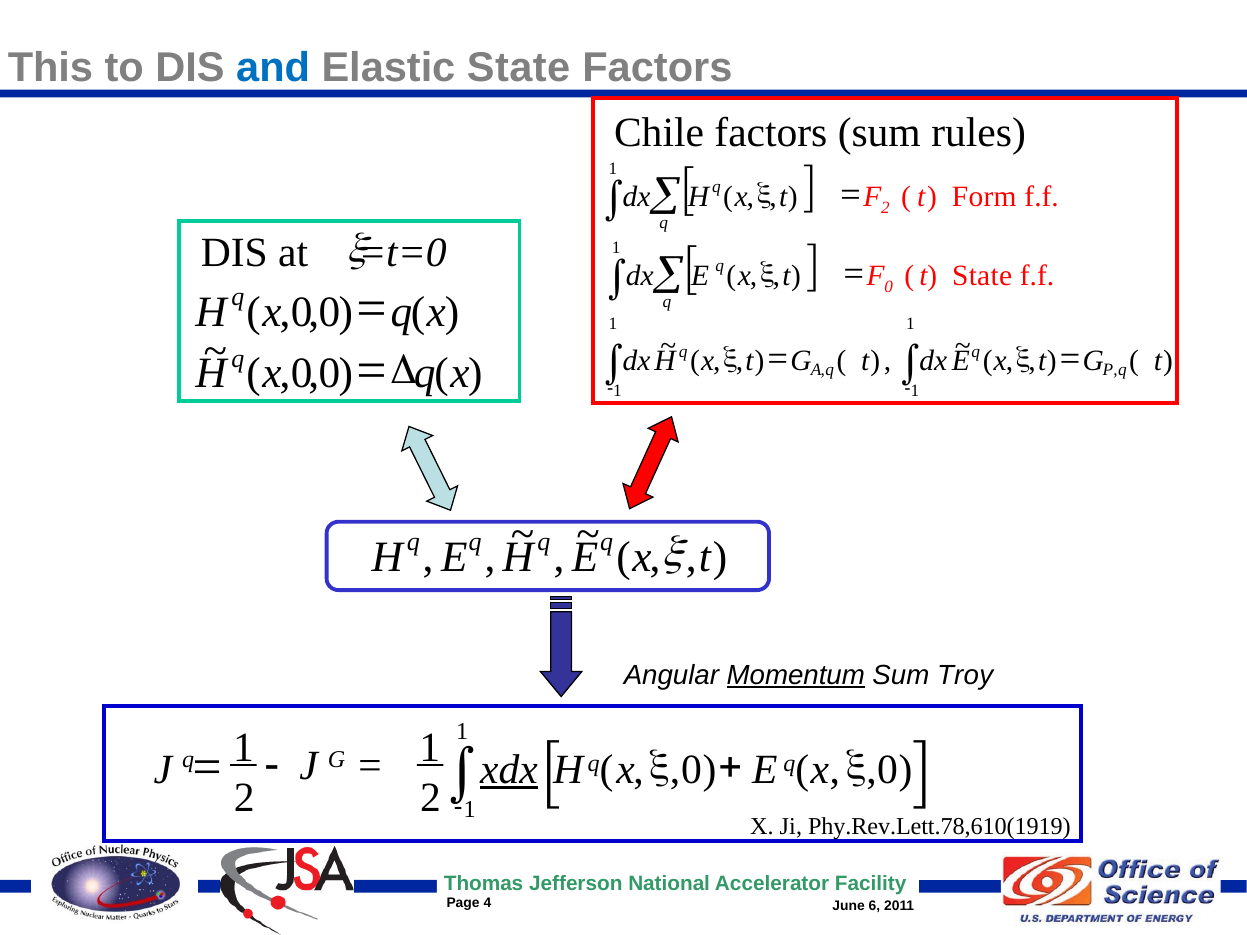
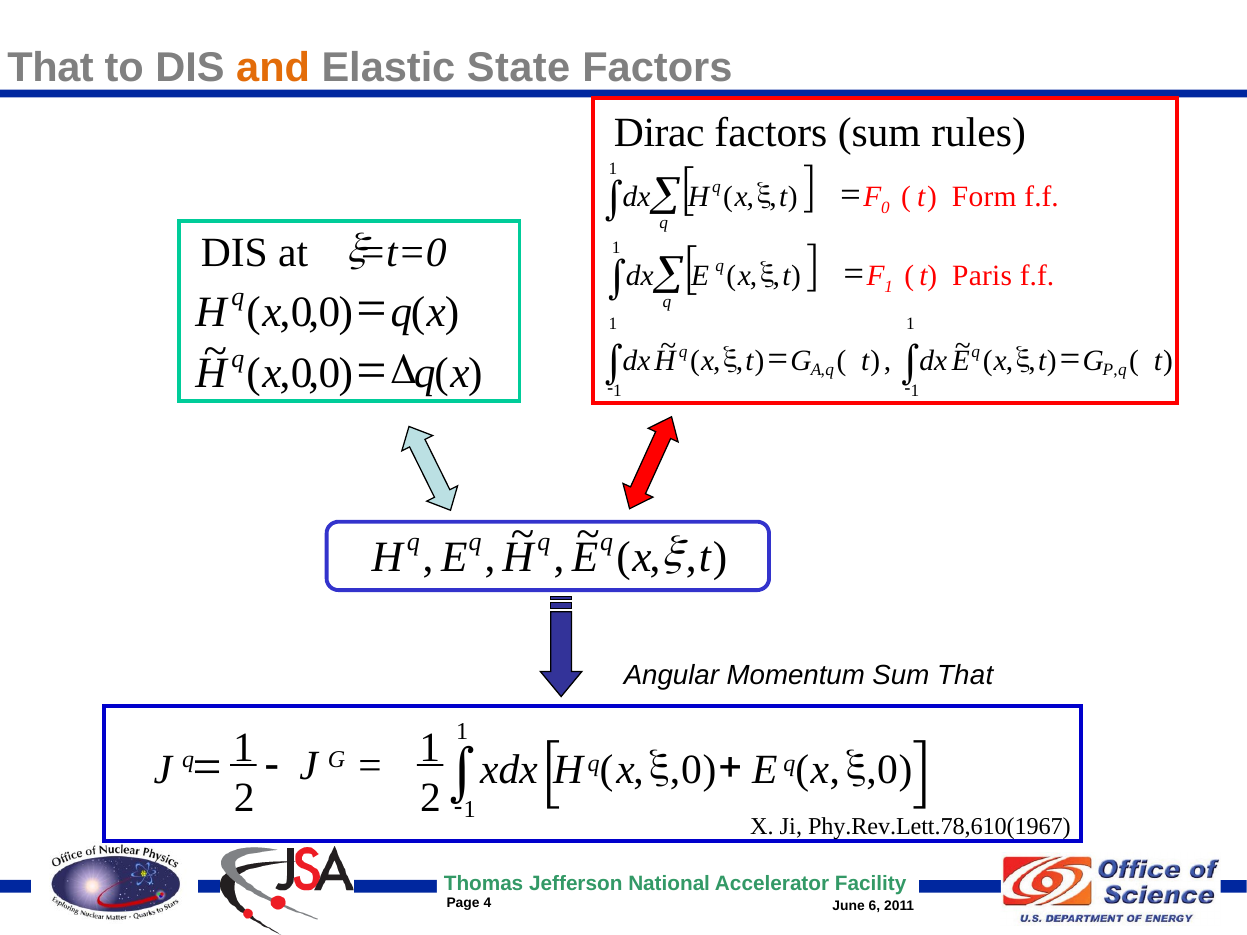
This at (50, 68): This -> That
and colour: blue -> orange
Chile: Chile -> Dirac
2 at (885, 208): 2 -> 0
State at (982, 276): State -> Paris
0 at (889, 287): 0 -> 1
Momentum underline: present -> none
Sum Troy: Troy -> That
xdx underline: present -> none
Phy.Rev.Lett.78,610(1919: Phy.Rev.Lett.78,610(1919 -> Phy.Rev.Lett.78,610(1967
